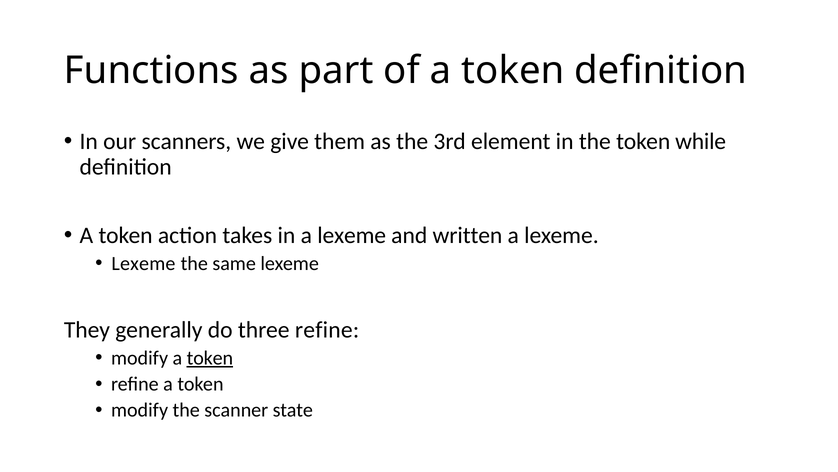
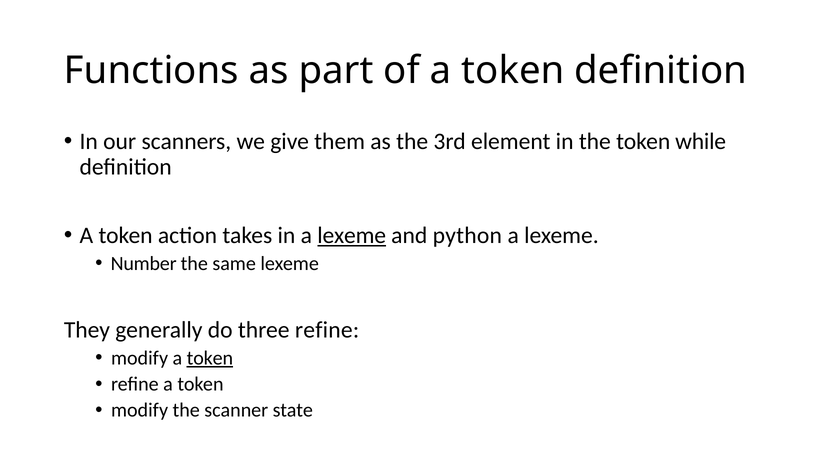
lexeme at (352, 235) underline: none -> present
written: written -> python
Lexeme at (143, 263): Lexeme -> Number
